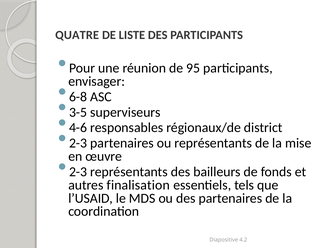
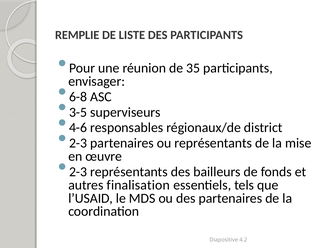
QUATRE: QUATRE -> REMPLIE
95: 95 -> 35
